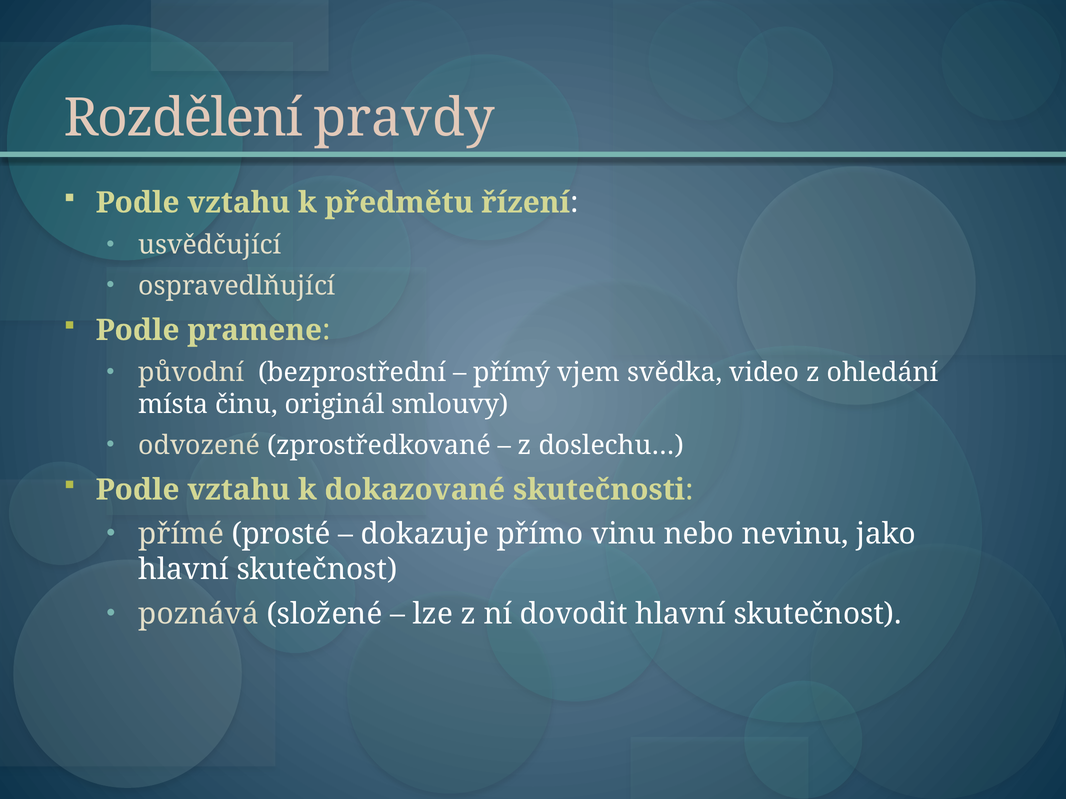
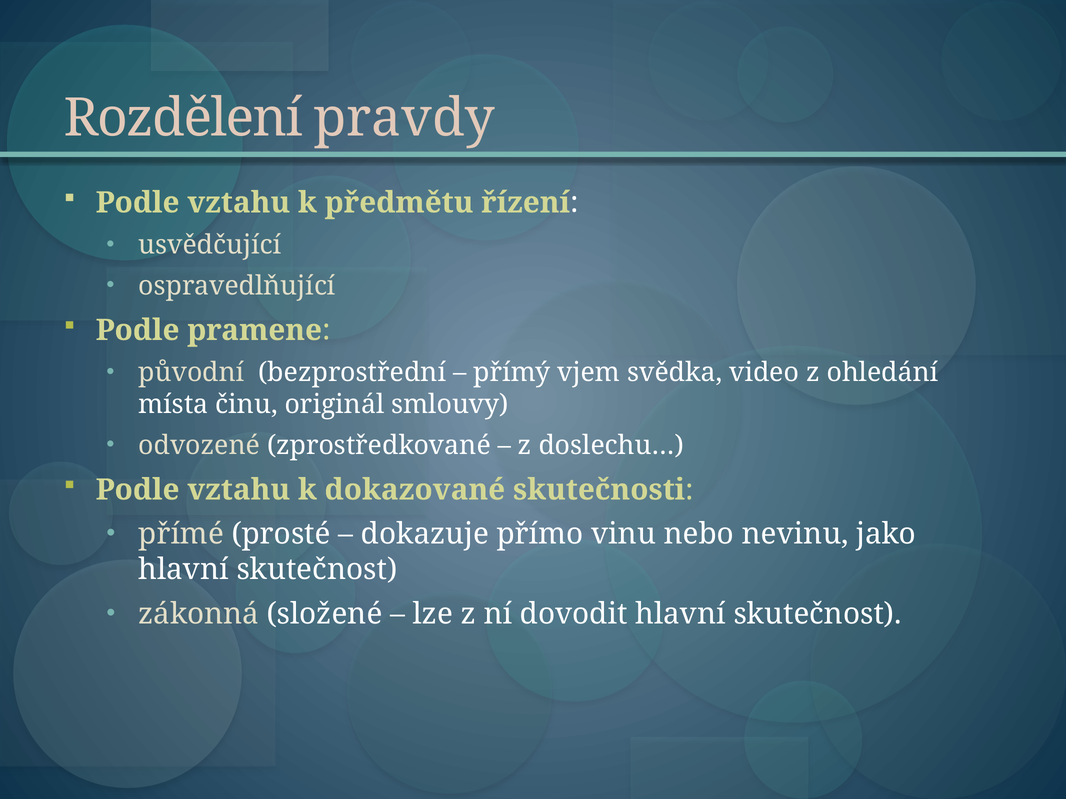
poznává: poznává -> zákonná
